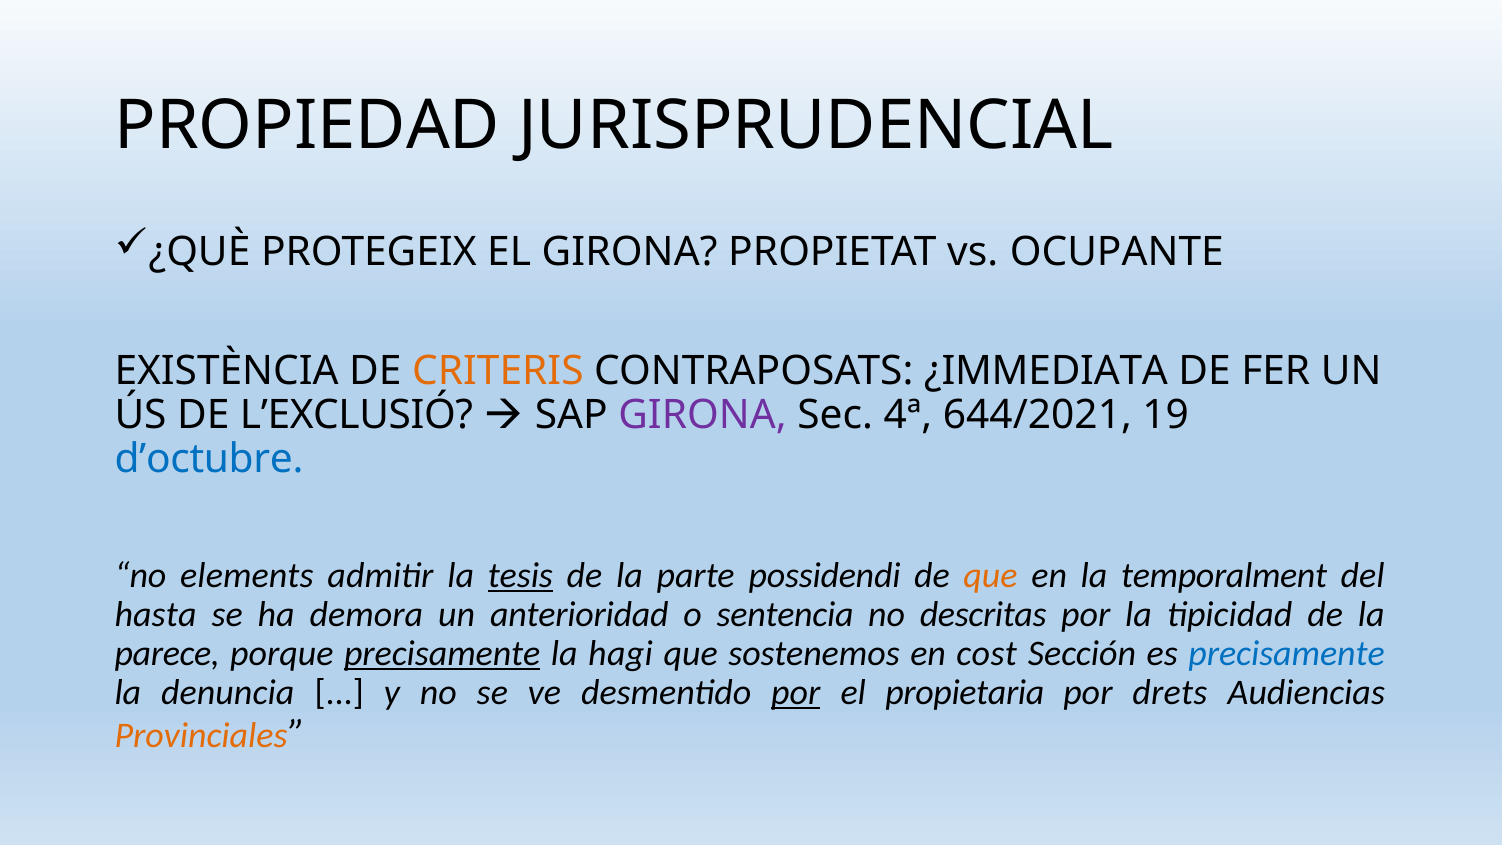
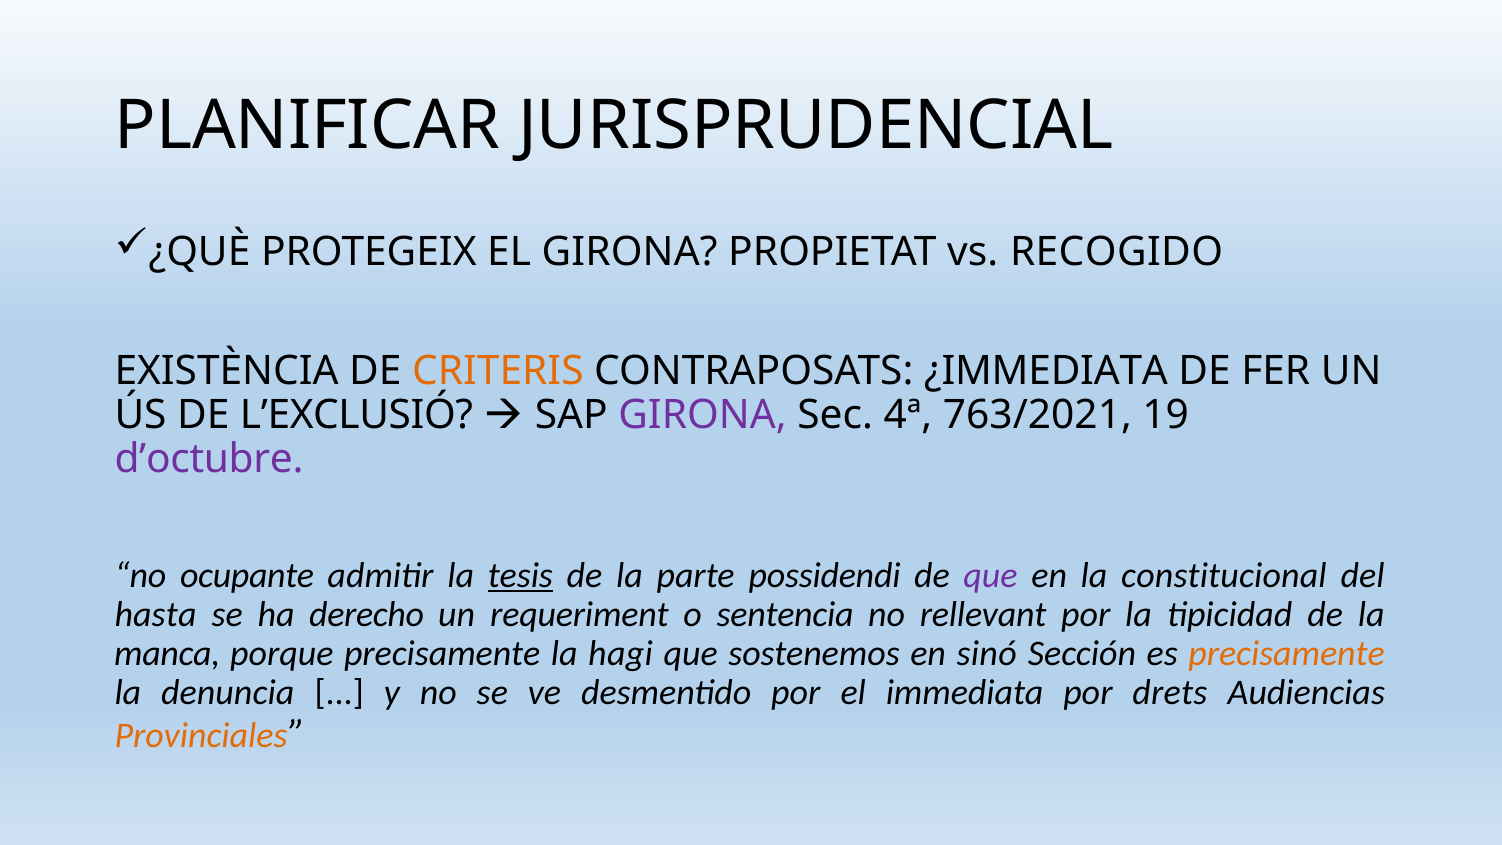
PROPIEDAD: PROPIEDAD -> PLANIFICAR
OCUPANTE: OCUPANTE -> RECOGIDO
644/2021: 644/2021 -> 763/2021
d’octubre colour: blue -> purple
elements: elements -> ocupante
que at (991, 576) colour: orange -> purple
temporalment: temporalment -> constitucional
demora: demora -> derecho
anterioridad: anterioridad -> requeriment
descritas: descritas -> rellevant
parece: parece -> manca
precisamente at (442, 654) underline: present -> none
cost: cost -> sinó
precisamente at (1287, 654) colour: blue -> orange
por at (796, 692) underline: present -> none
propietaria: propietaria -> immediata
